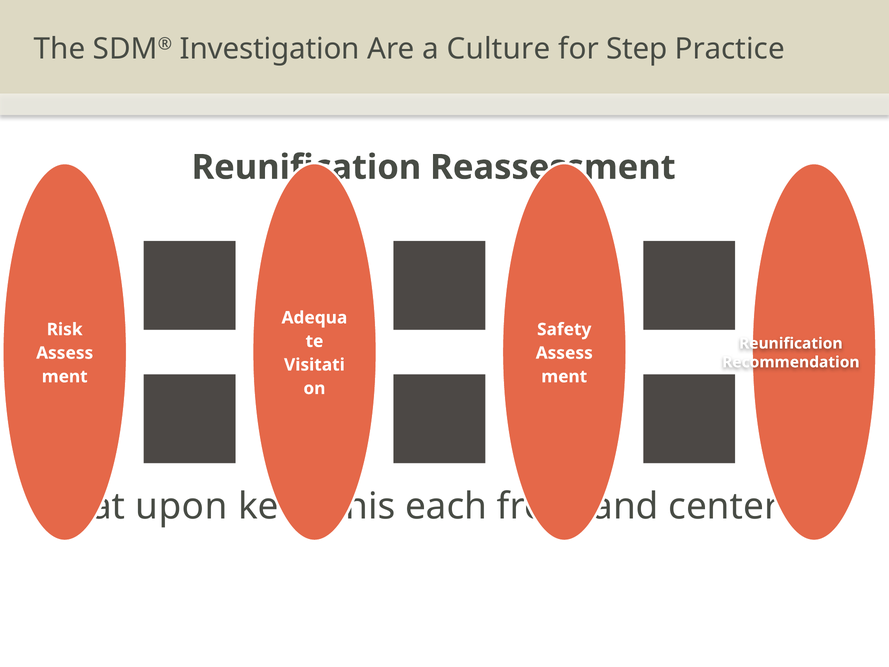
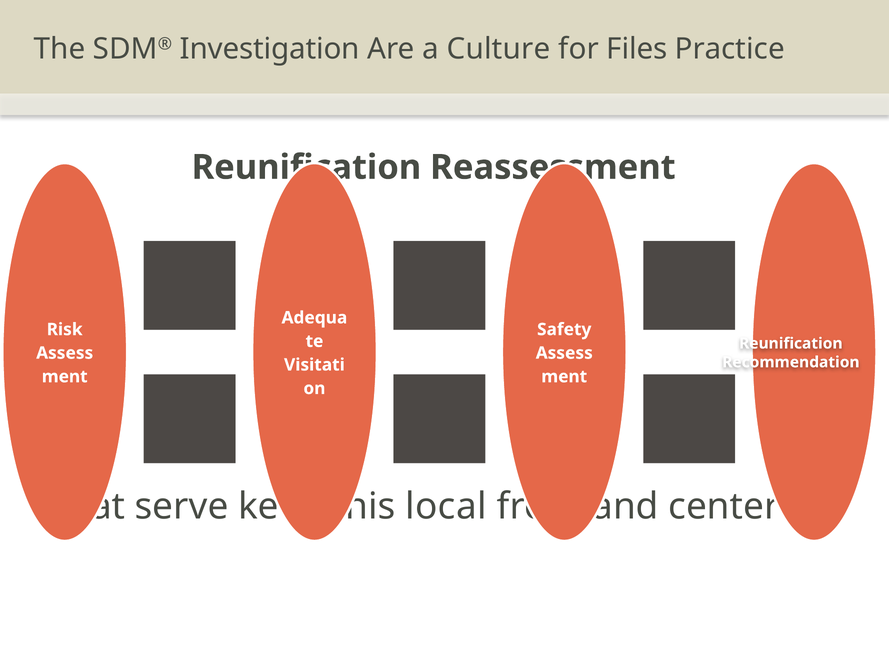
Step: Step -> Files
upon: upon -> serve
each: each -> local
